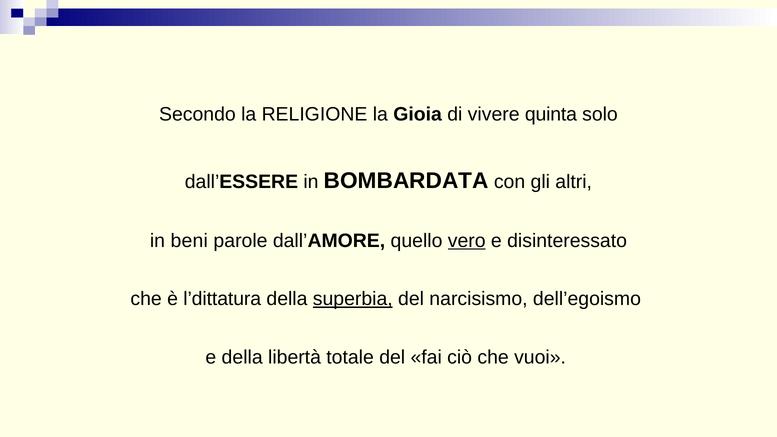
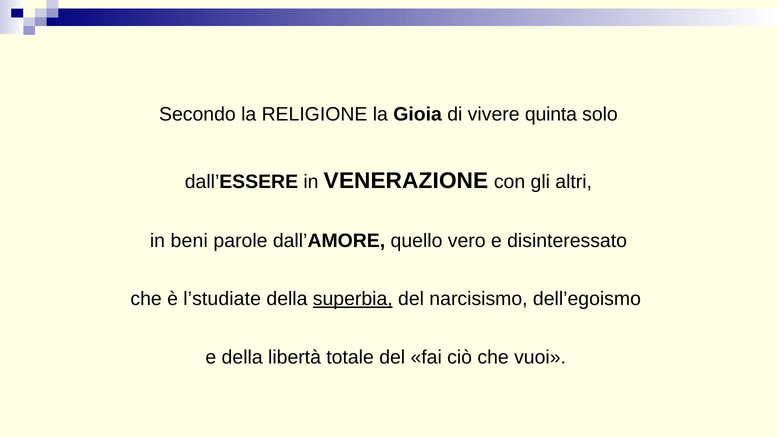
BOMBARDATA: BOMBARDATA -> VENERAZIONE
vero underline: present -> none
l’dittatura: l’dittatura -> l’studiate
